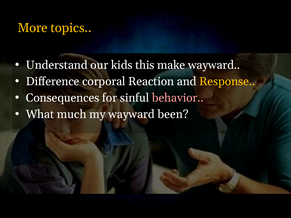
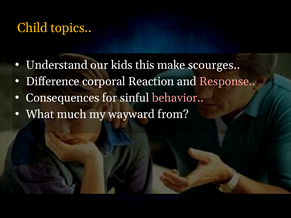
More: More -> Child
make wayward: wayward -> scourges
Response colour: yellow -> pink
been: been -> from
